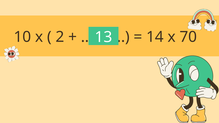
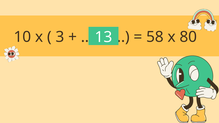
2: 2 -> 3
14: 14 -> 58
70: 70 -> 80
